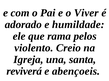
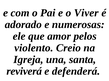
humildade: humildade -> numerosas
rama: rama -> amor
abençoeis: abençoeis -> defenderá
